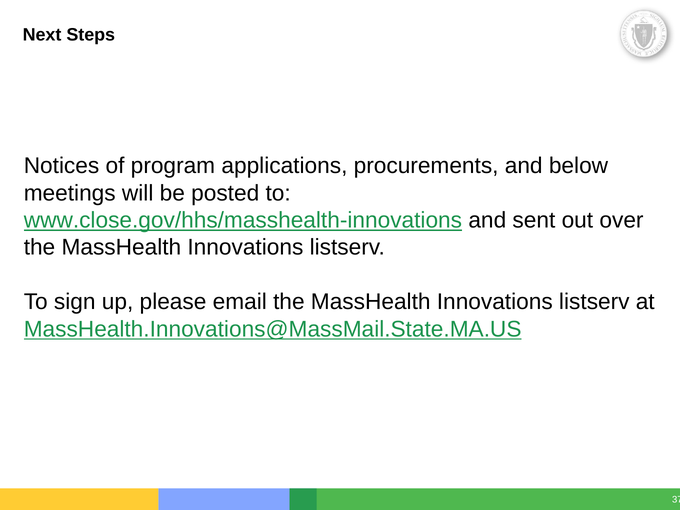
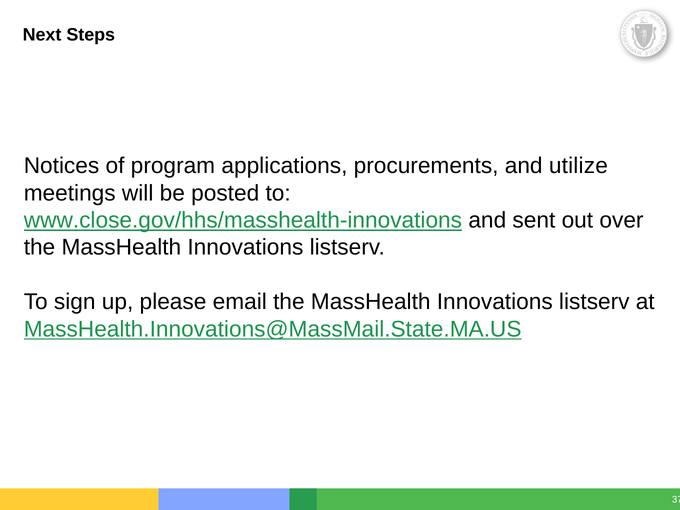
below: below -> utilize
